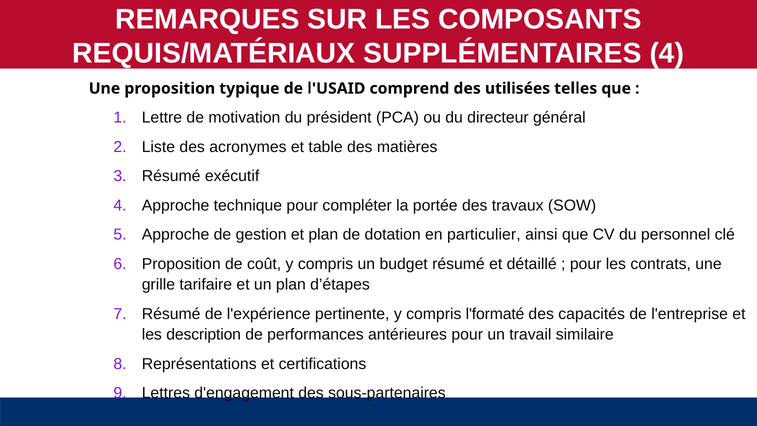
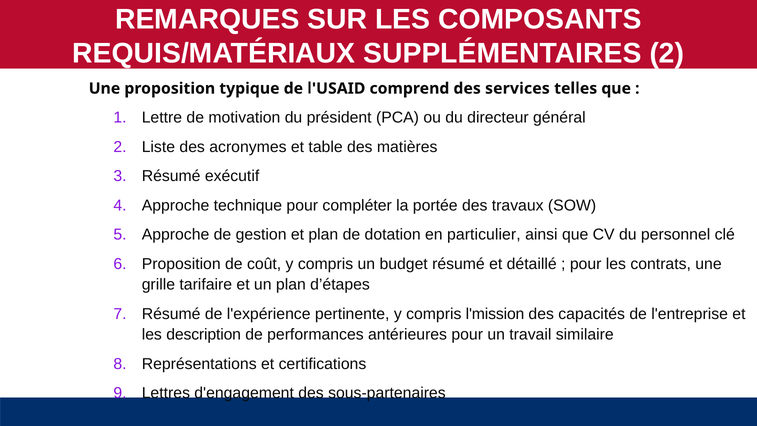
SUPPLÉMENTAIRES 4: 4 -> 2
utilisées: utilisées -> services
l'formaté: l'formaté -> l'mission
